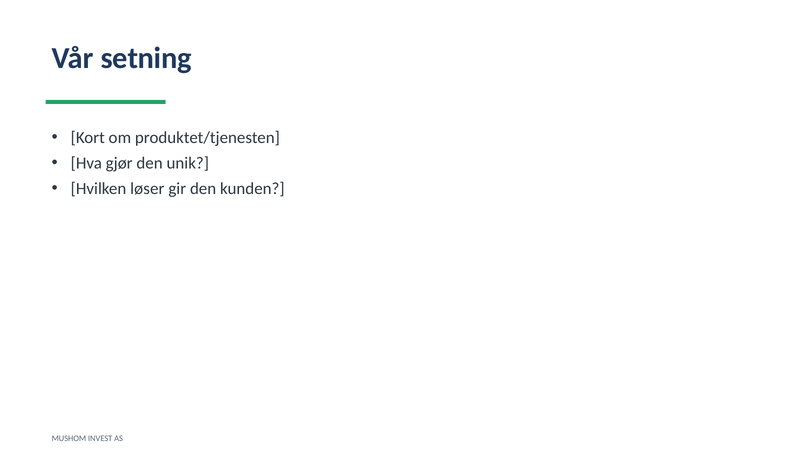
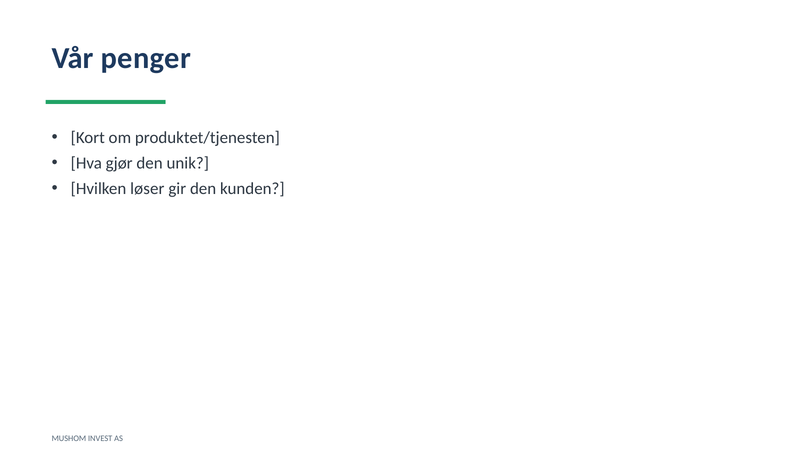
setning: setning -> penger
